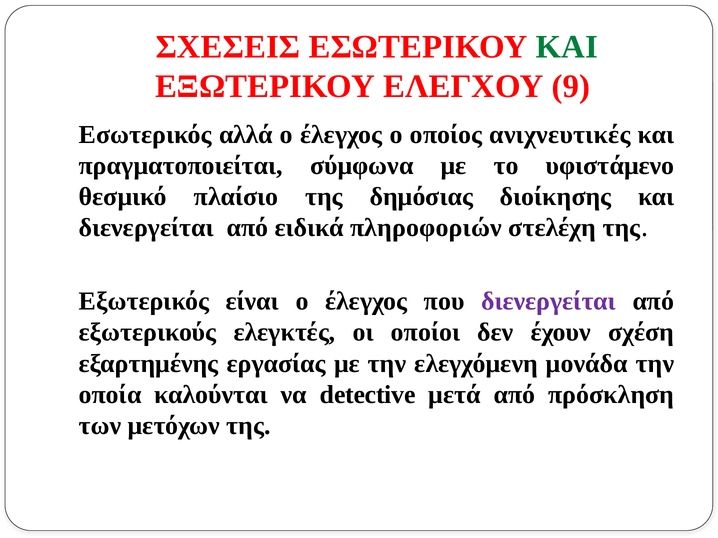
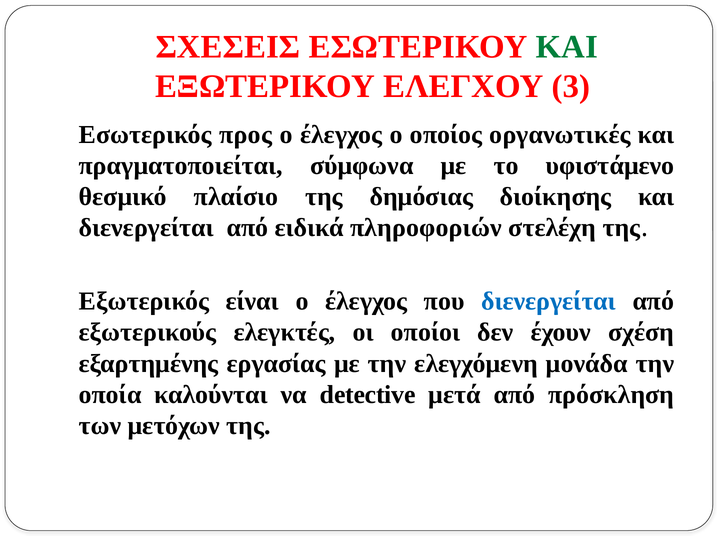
9: 9 -> 3
αλλά: αλλά -> προς
ανιχνευτικές: ανιχνευτικές -> οργανωτικές
διενεργείται at (549, 302) colour: purple -> blue
